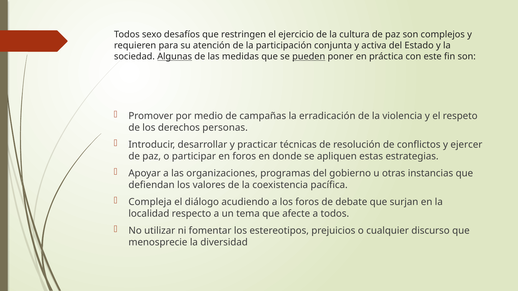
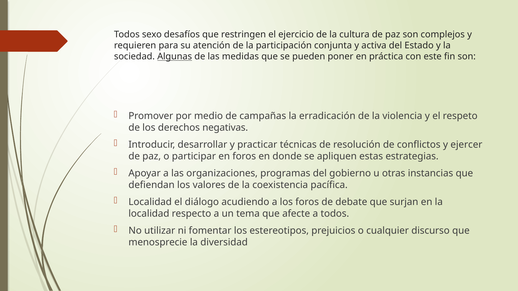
pueden underline: present -> none
personas: personas -> negativas
Compleja at (150, 202): Compleja -> Localidad
